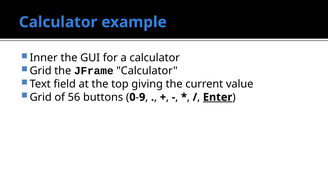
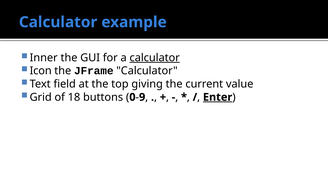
calculator at (155, 58) underline: none -> present
Grid at (41, 71): Grid -> Icon
56: 56 -> 18
